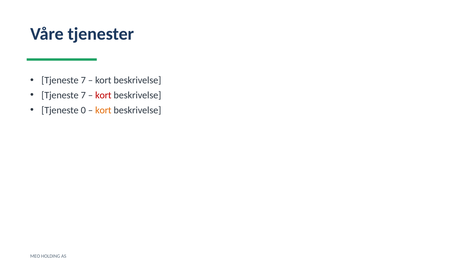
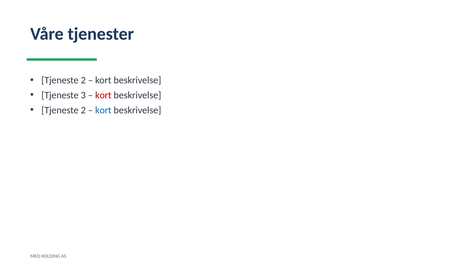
7 at (83, 80): 7 -> 2
7 at (83, 95): 7 -> 3
0 at (83, 110): 0 -> 2
kort at (103, 110) colour: orange -> blue
